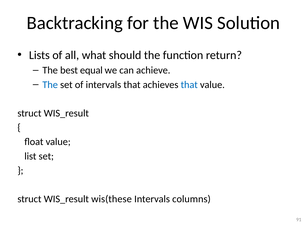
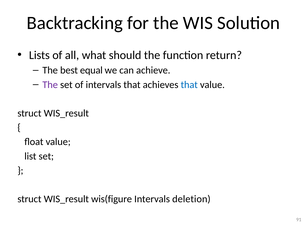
The at (50, 85) colour: blue -> purple
wis(these: wis(these -> wis(figure
columns: columns -> deletion
